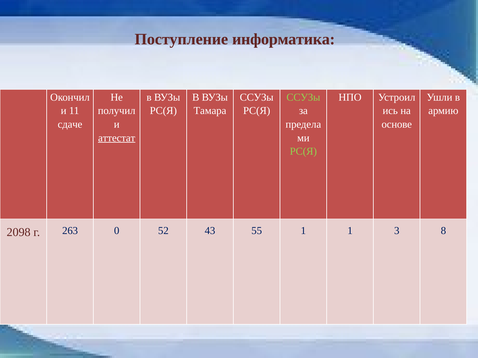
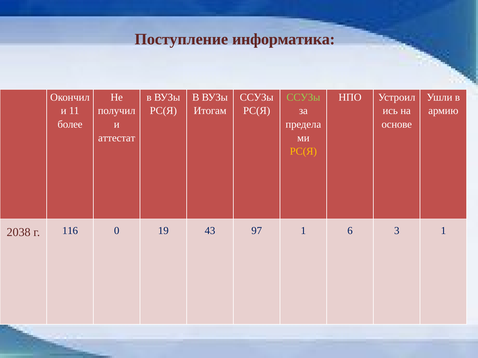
Тамара: Тамара -> Итогам
сдаче: сдаче -> более
аттестат underline: present -> none
РС(Я at (303, 152) colour: light green -> yellow
2098: 2098 -> 2038
263: 263 -> 116
52: 52 -> 19
55: 55 -> 97
1 1: 1 -> 6
3 8: 8 -> 1
